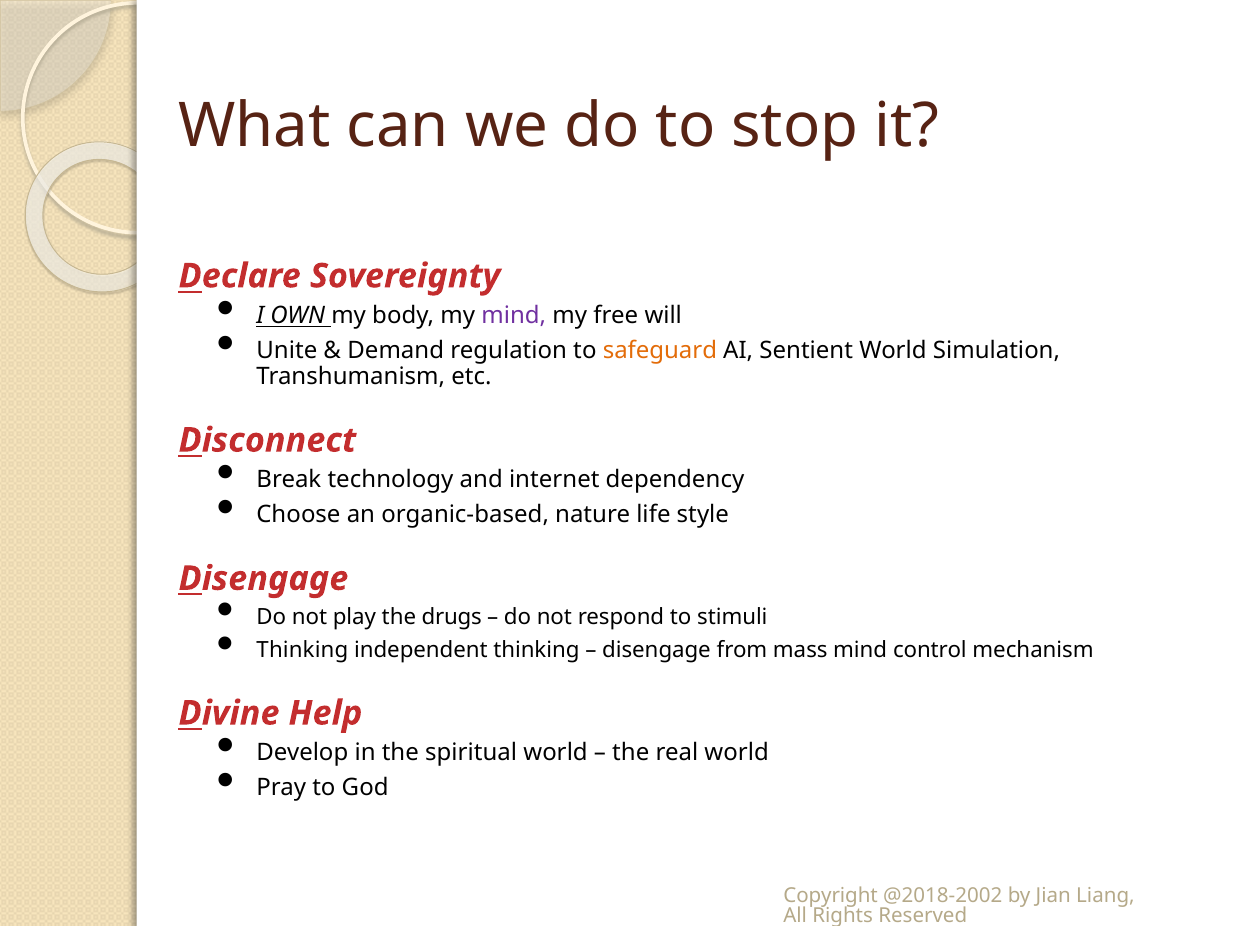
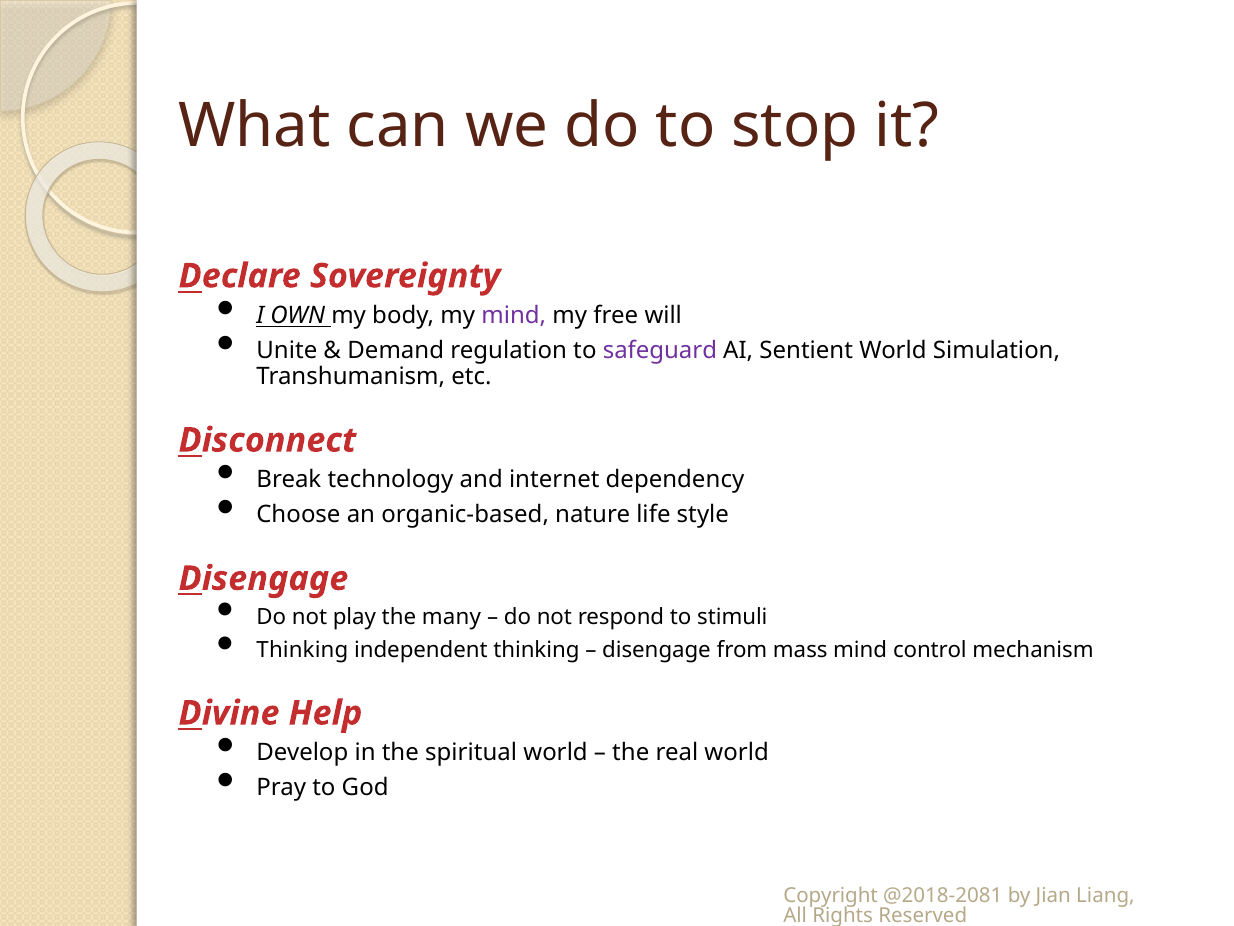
safeguard colour: orange -> purple
drugs: drugs -> many
@2018-2002: @2018-2002 -> @2018-2081
